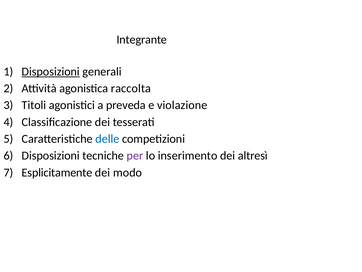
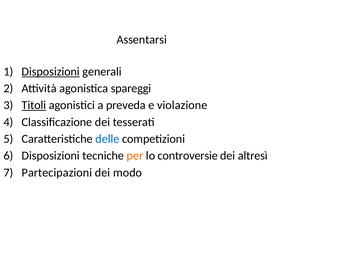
Integrante: Integrante -> Assentarsi
raccolta: raccolta -> spareggi
Titoli underline: none -> present
per colour: purple -> orange
inserimento: inserimento -> controversie
Esplicitamente: Esplicitamente -> Partecipazioni
